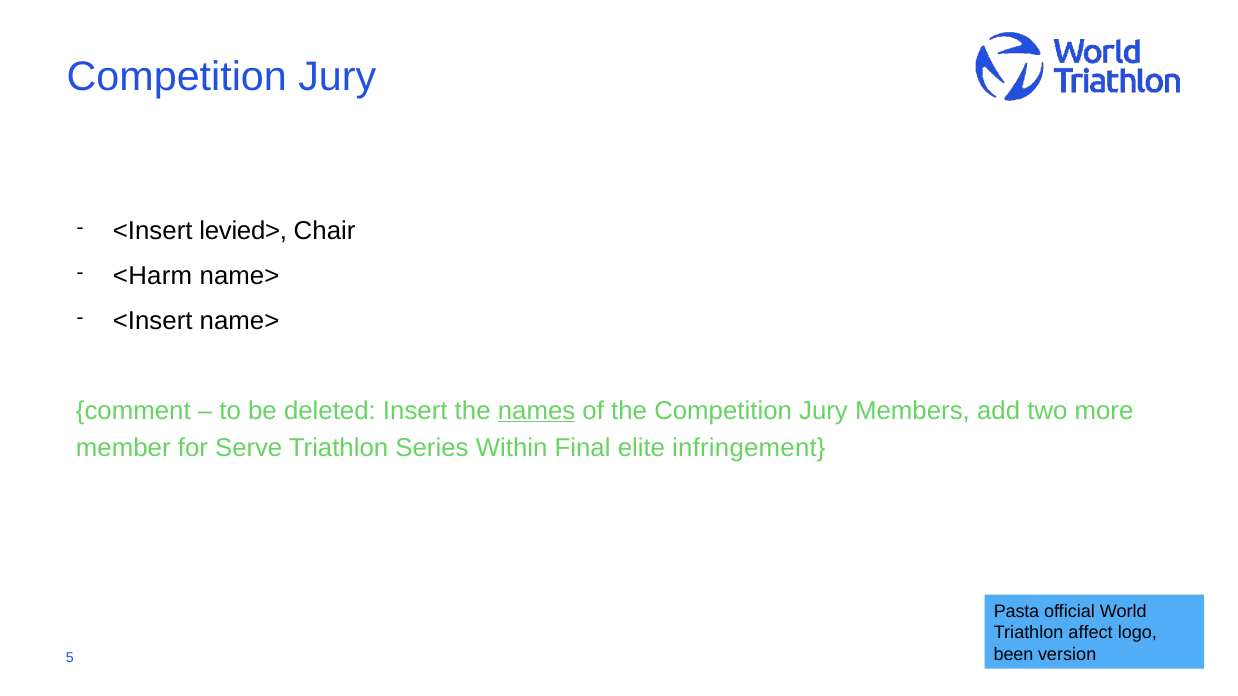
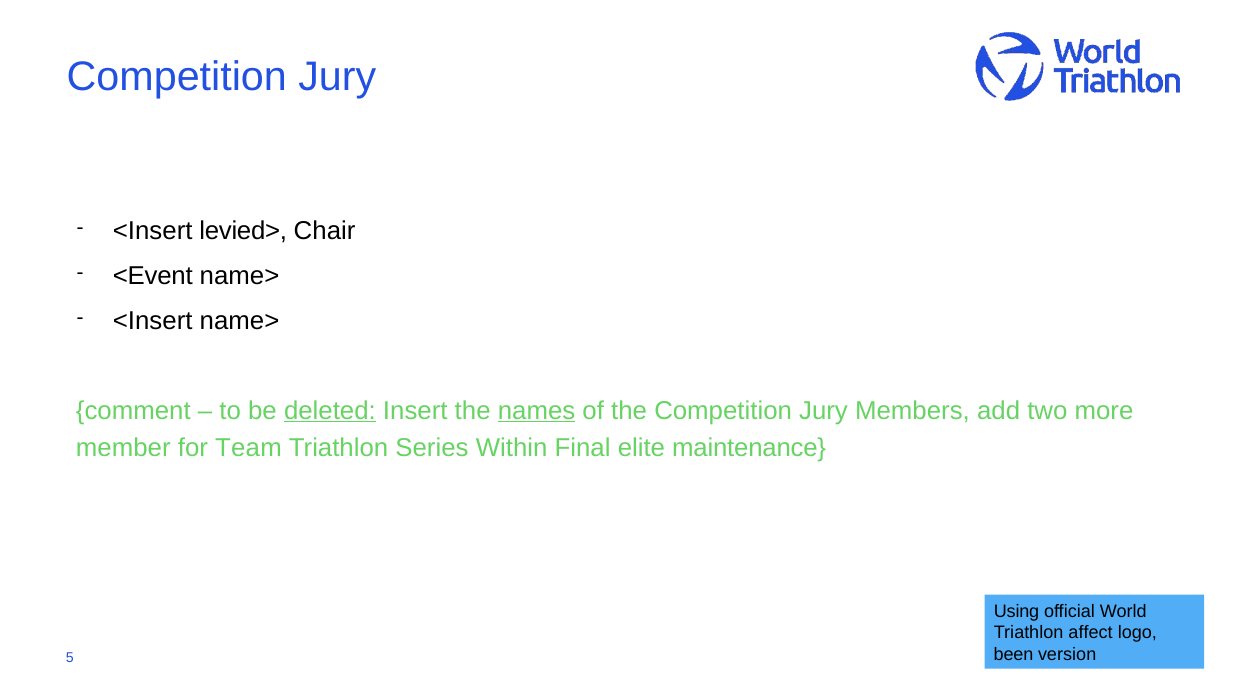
<Harm: <Harm -> <Event
deleted underline: none -> present
Serve: Serve -> Team
infringement: infringement -> maintenance
Pasta: Pasta -> Using
